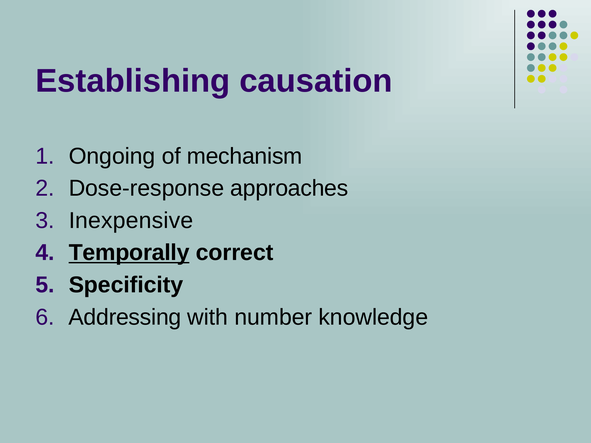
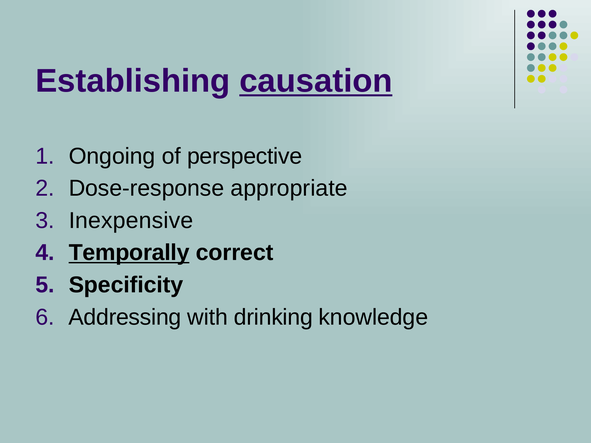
causation underline: none -> present
mechanism: mechanism -> perspective
approaches: approaches -> appropriate
number: number -> drinking
